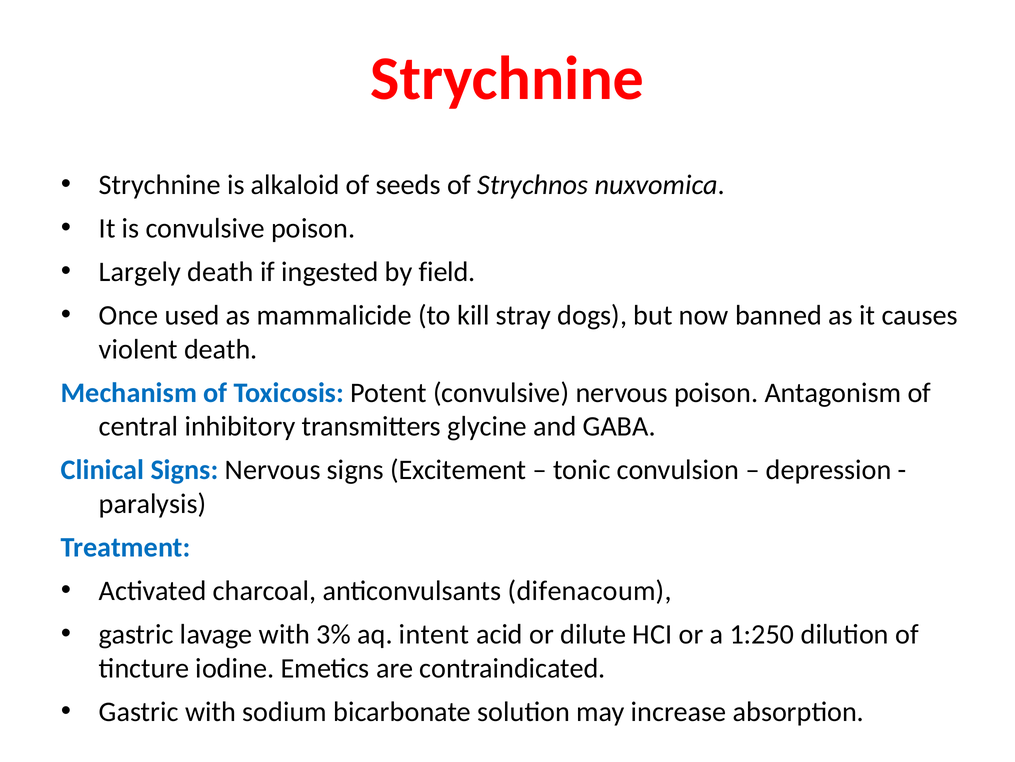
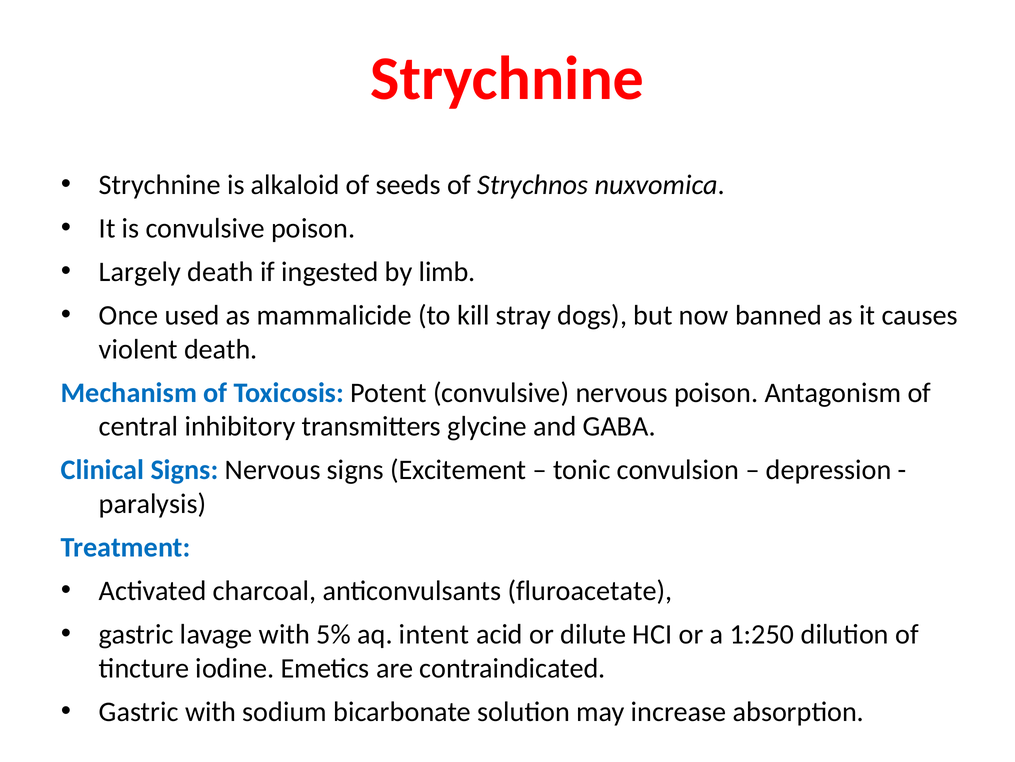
field: field -> limb
difenacoum: difenacoum -> fluroacetate
3%: 3% -> 5%
